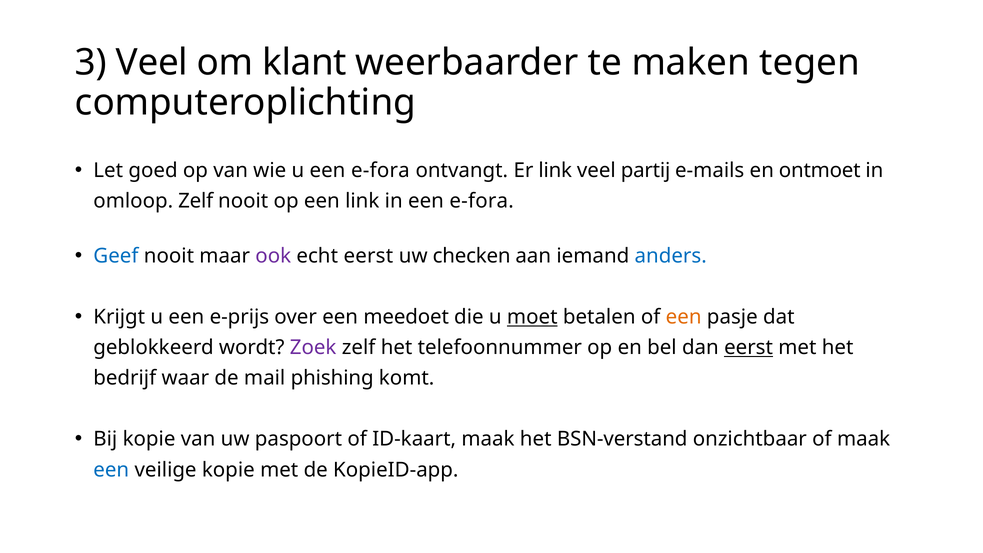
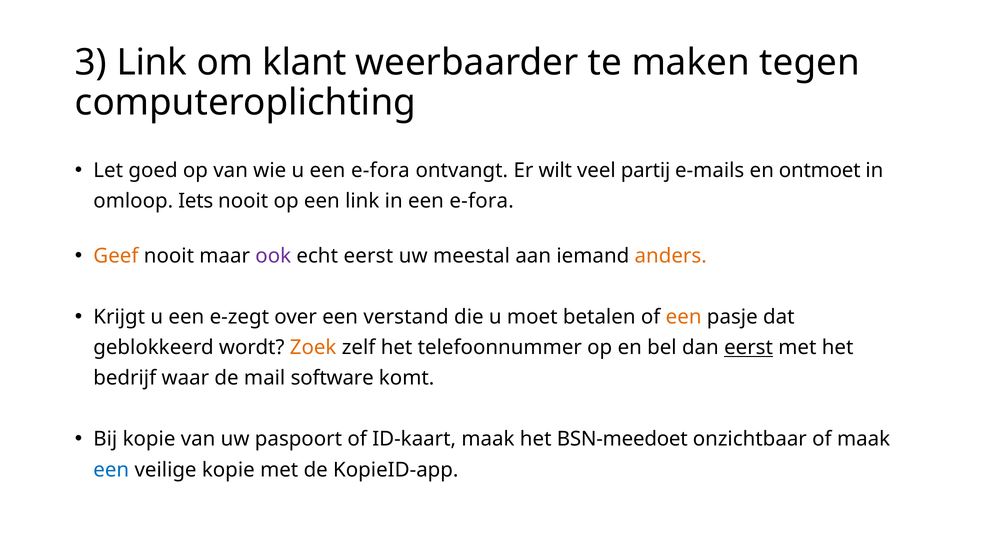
3 Veel: Veel -> Link
Er link: link -> wilt
omloop Zelf: Zelf -> Iets
Geef colour: blue -> orange
checken: checken -> meestal
anders colour: blue -> orange
e-prijs: e-prijs -> e-zegt
meedoet: meedoet -> verstand
moet underline: present -> none
Zoek colour: purple -> orange
phishing: phishing -> software
BSN-verstand: BSN-verstand -> BSN-meedoet
